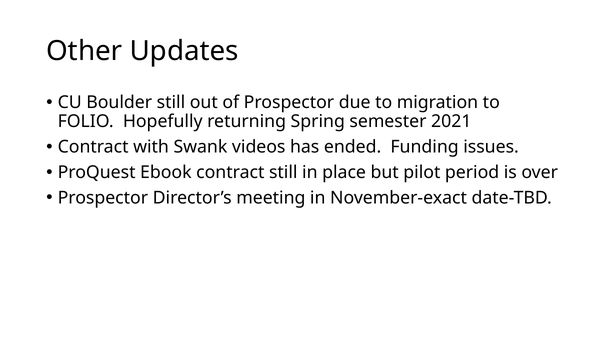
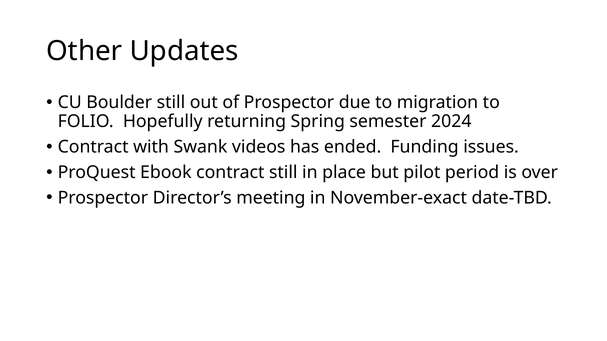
2021: 2021 -> 2024
